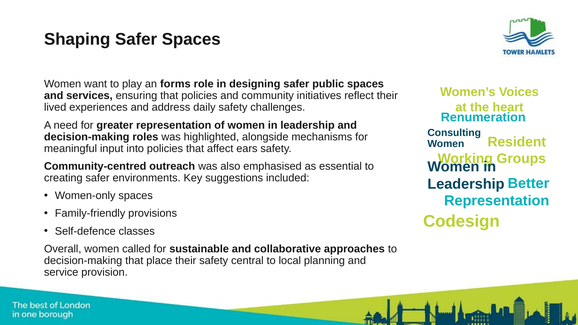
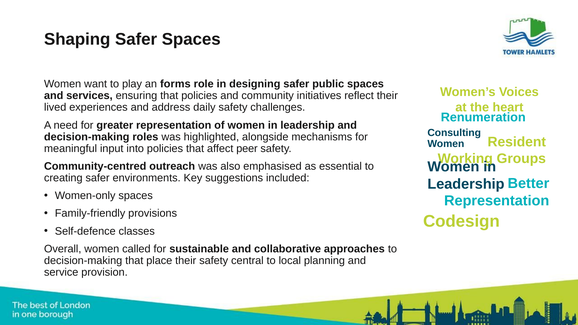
ears: ears -> peer
